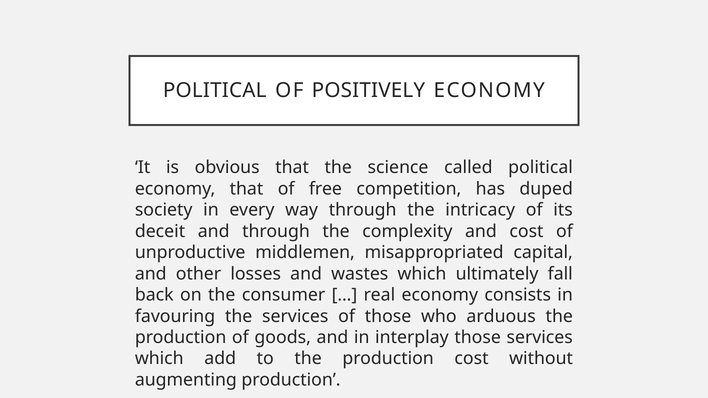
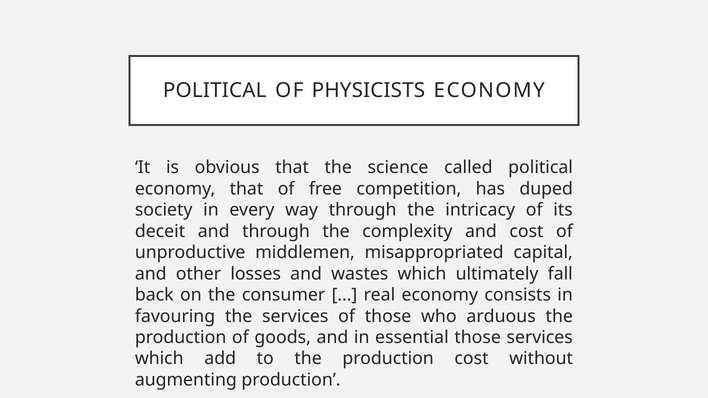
POSITIVELY: POSITIVELY -> PHYSICISTS
interplay: interplay -> essential
